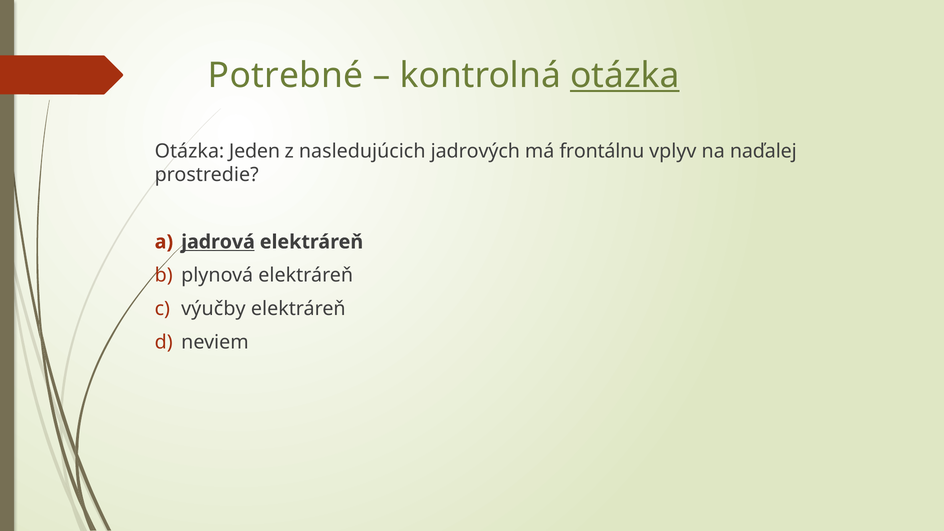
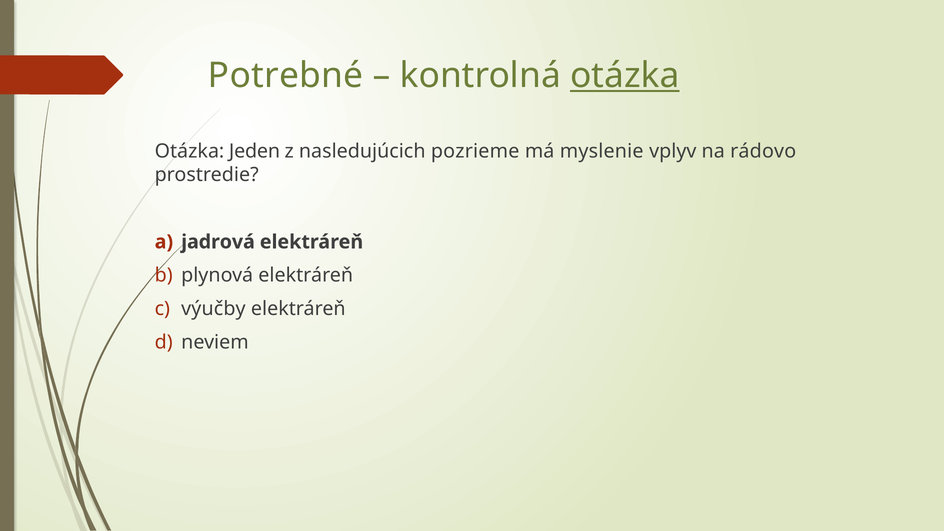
jadrových: jadrových -> pozrieme
frontálnu: frontálnu -> myslenie
naďalej: naďalej -> rádovo
jadrová underline: present -> none
